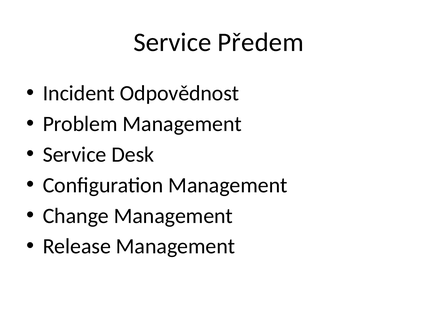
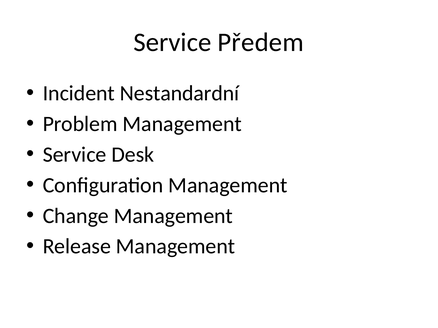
Odpovědnost: Odpovědnost -> Nestandardní
